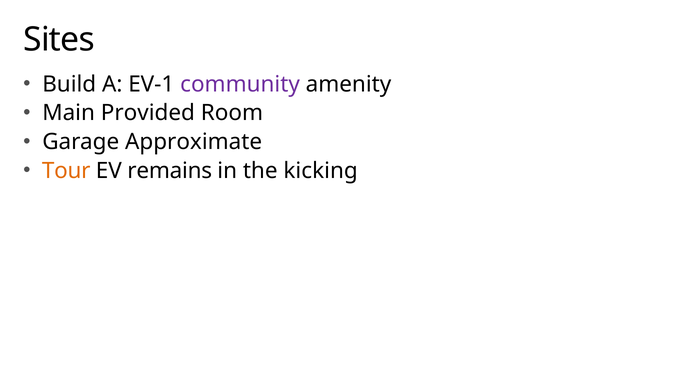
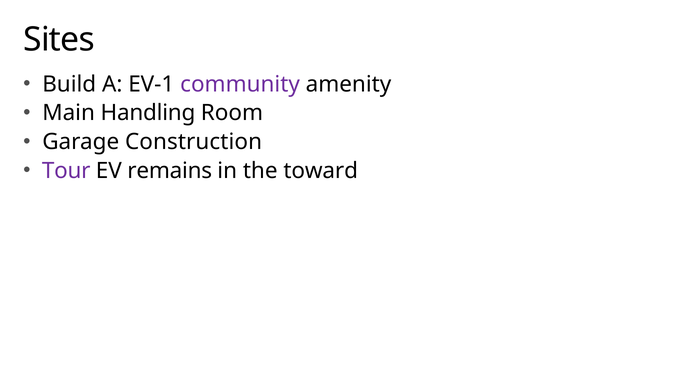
Provided: Provided -> Handling
Approximate: Approximate -> Construction
Tour colour: orange -> purple
kicking: kicking -> toward
